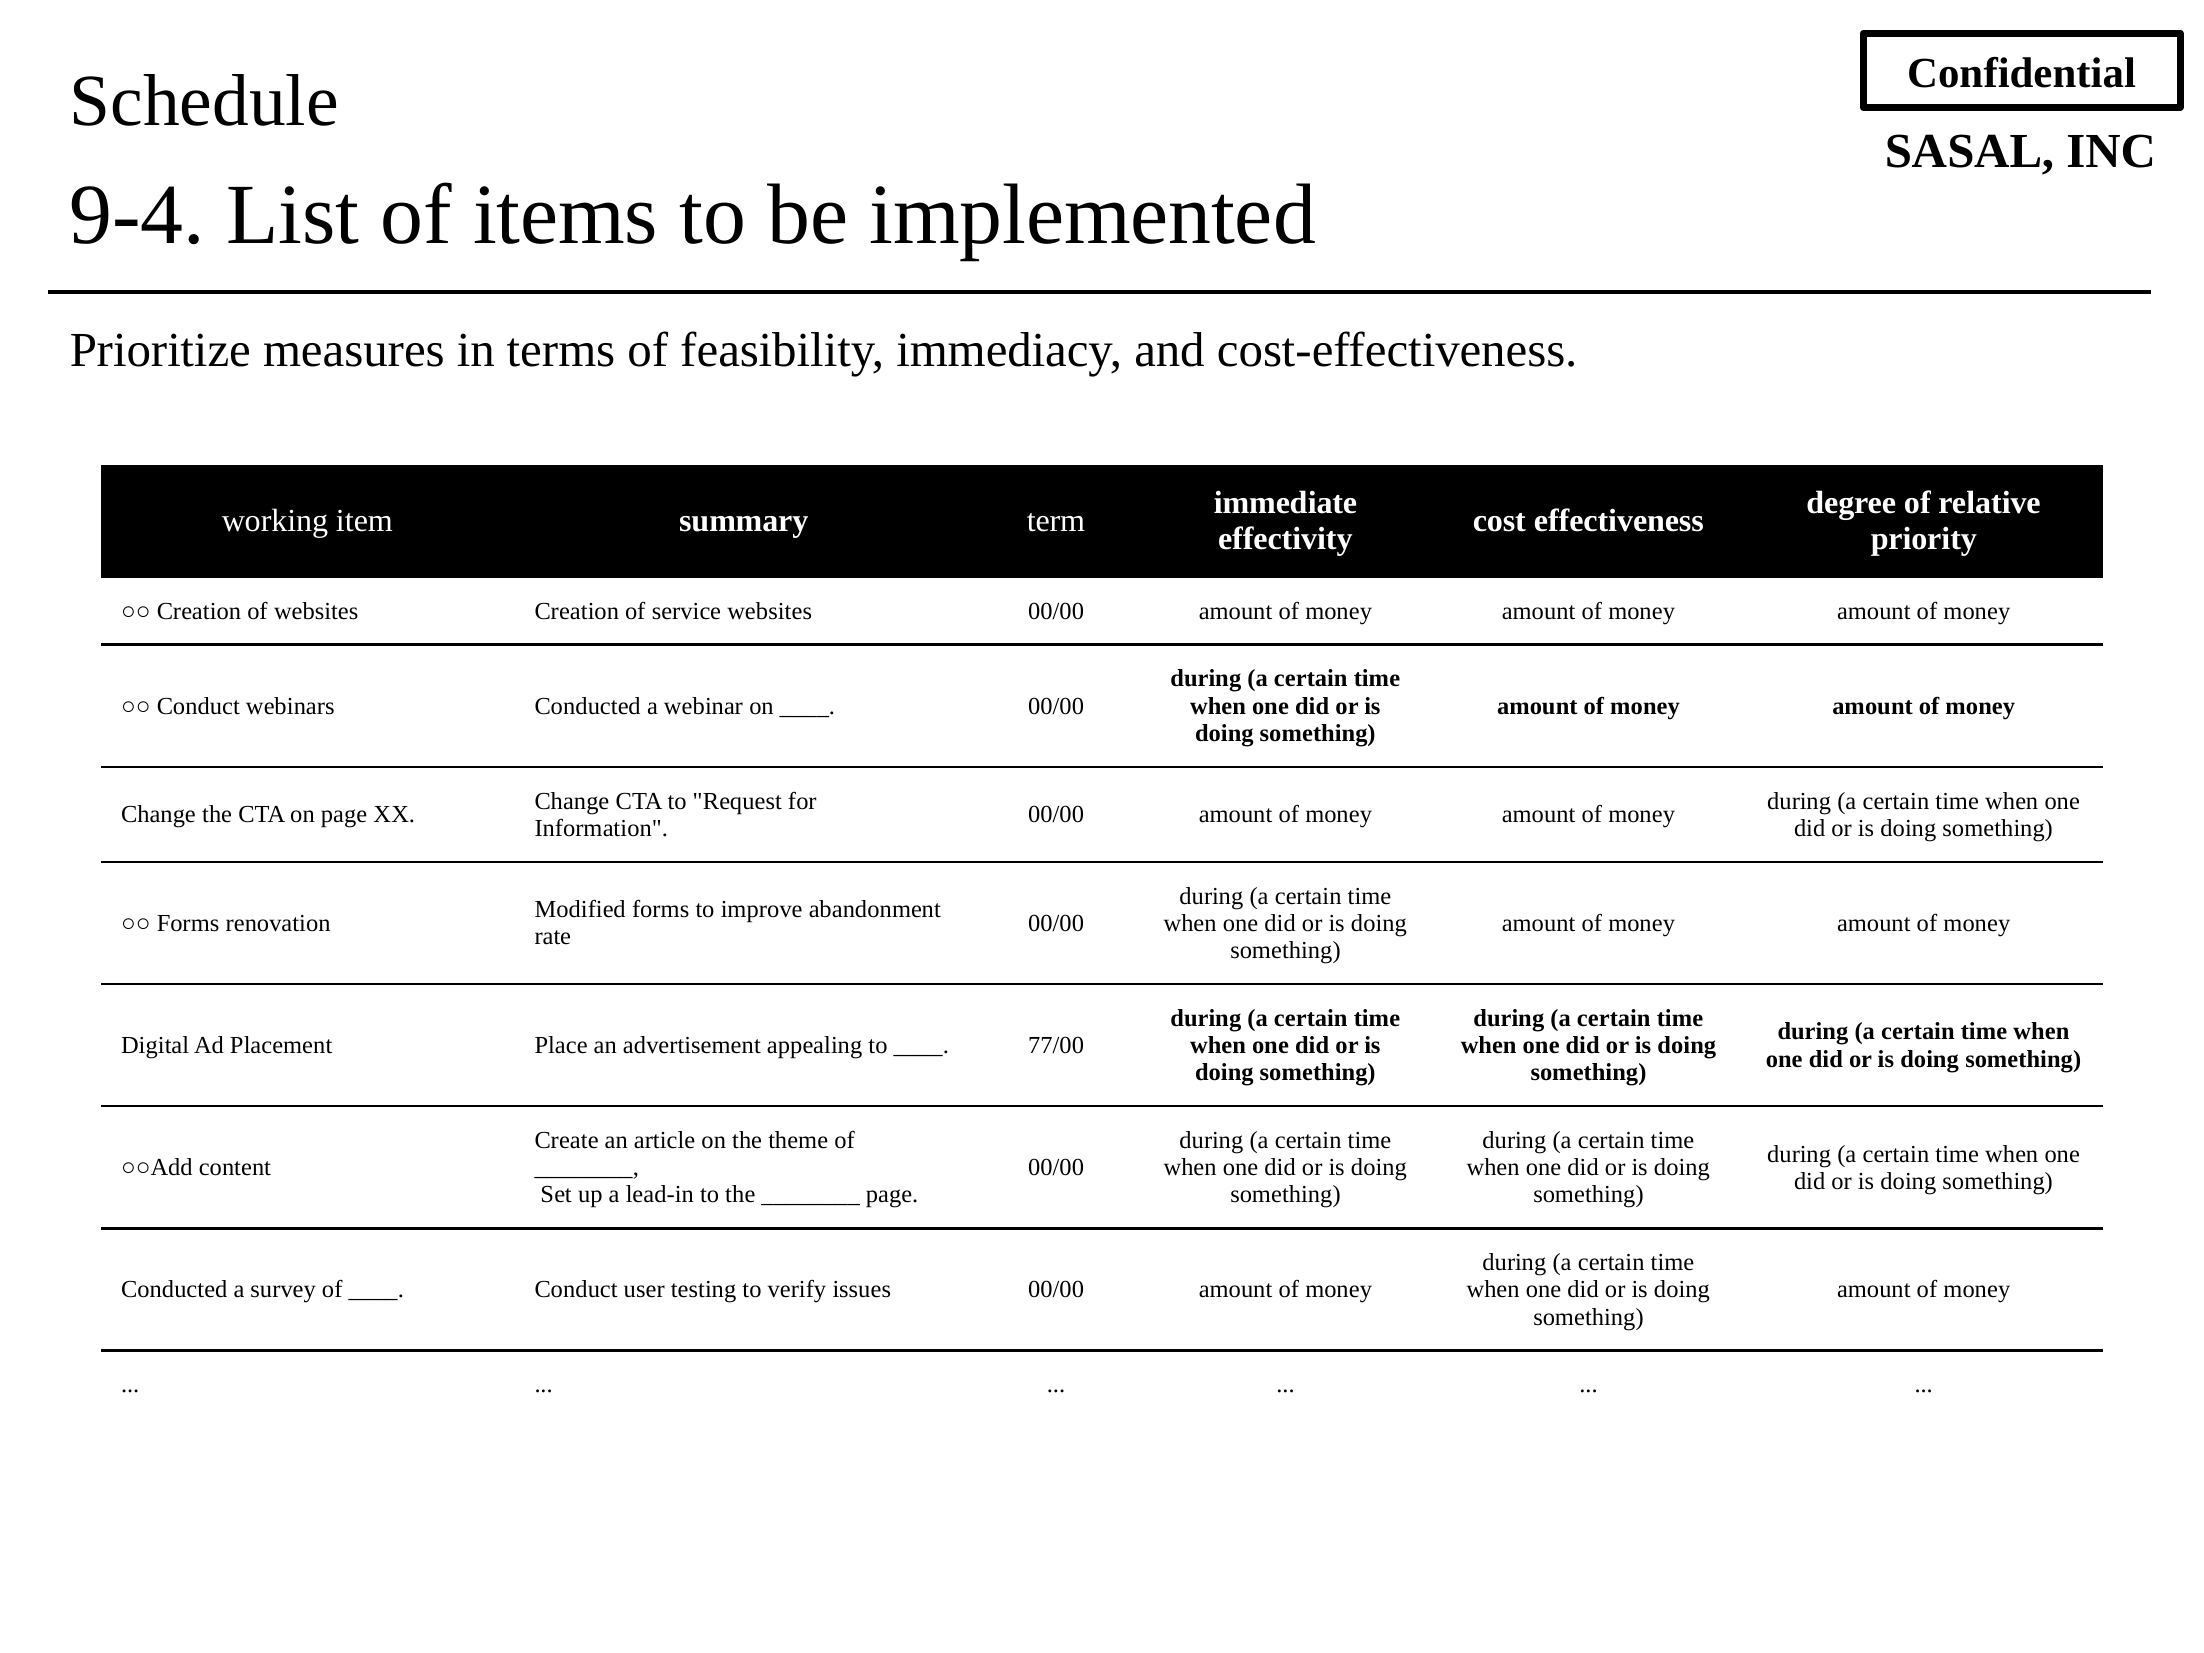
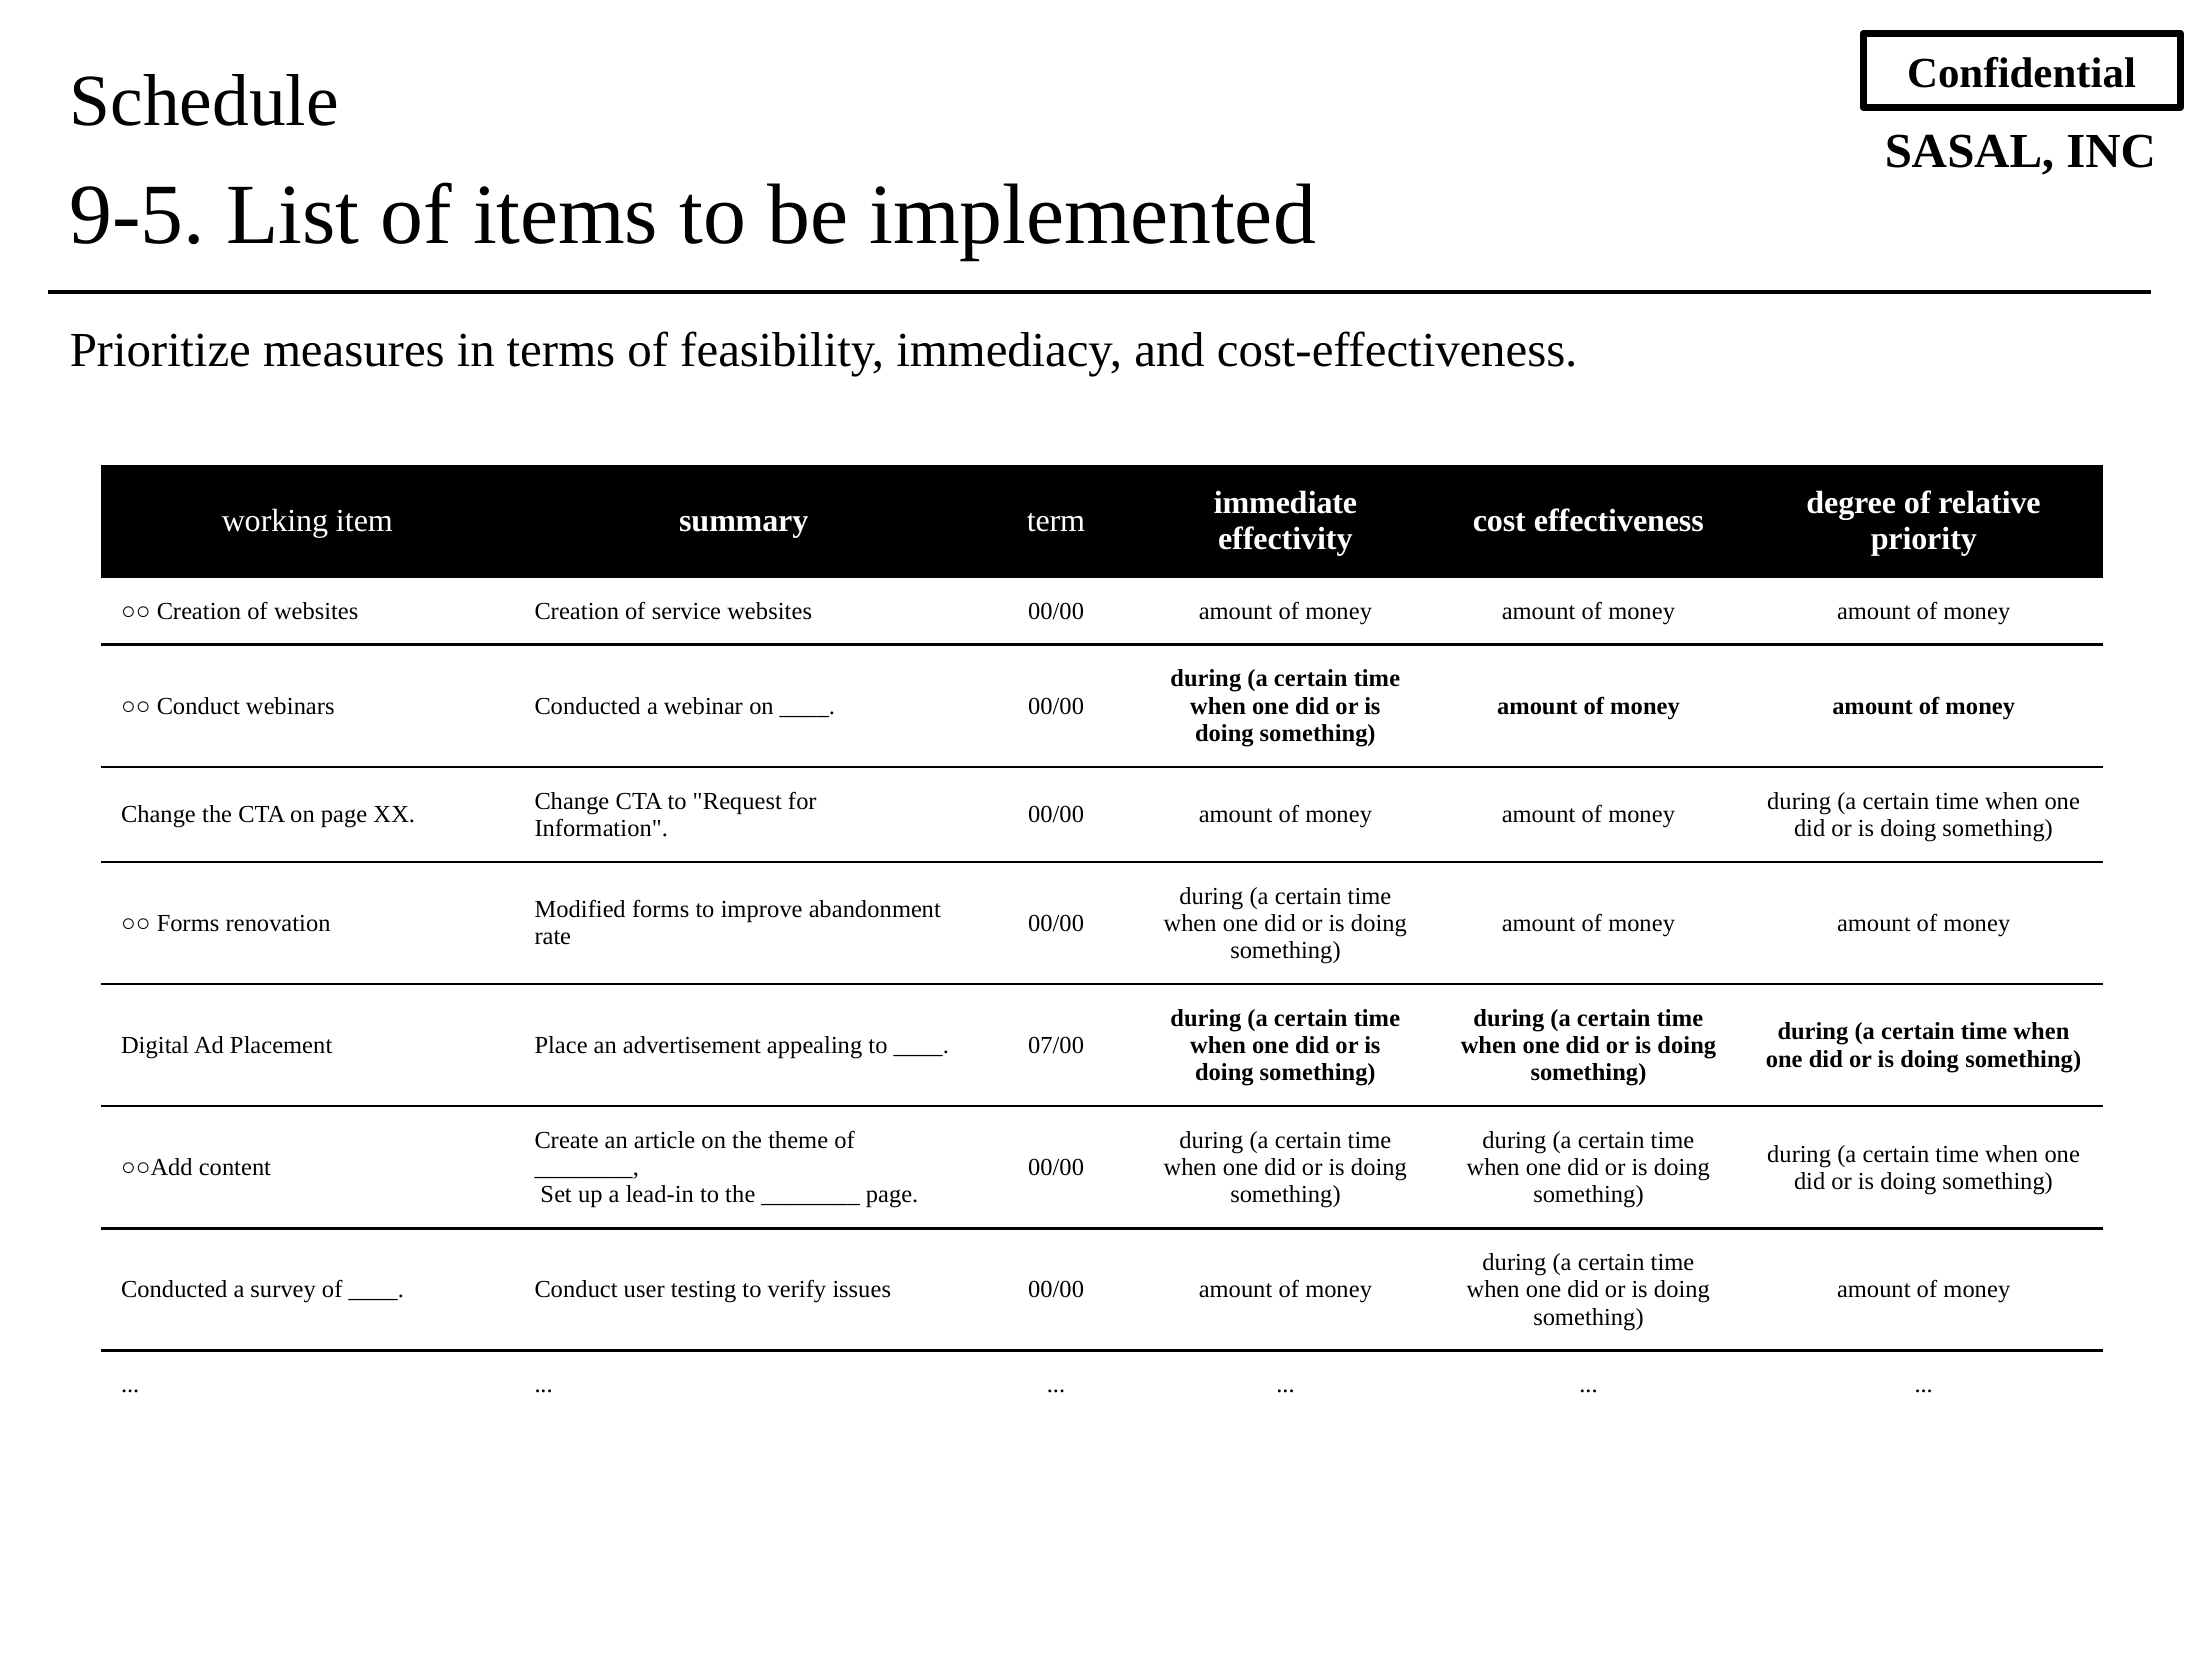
9-4: 9-4 -> 9-5
77/00: 77/00 -> 07/00
